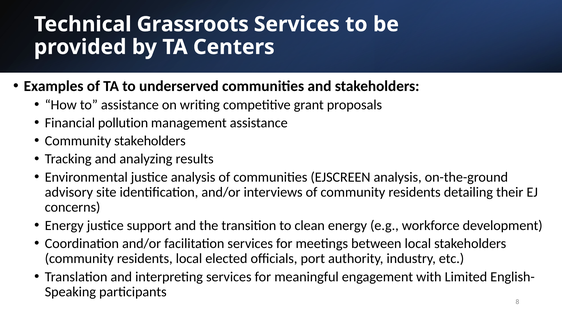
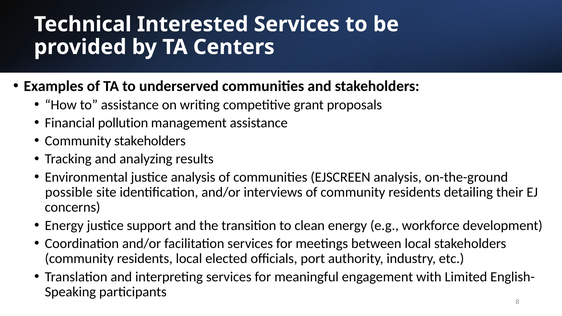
Grassroots: Grassroots -> Interested
advisory: advisory -> possible
